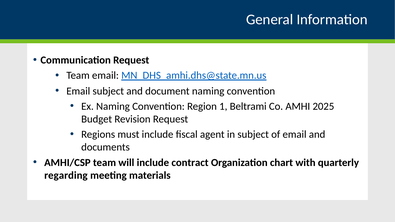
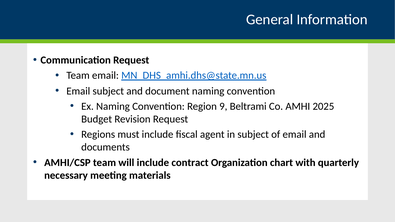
1: 1 -> 9
regarding: regarding -> necessary
